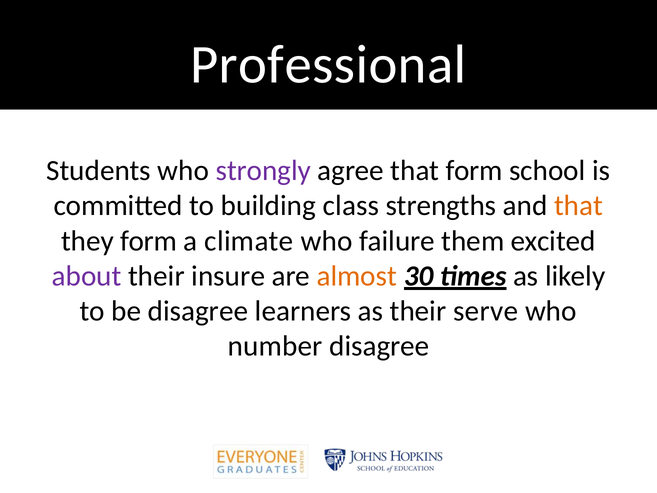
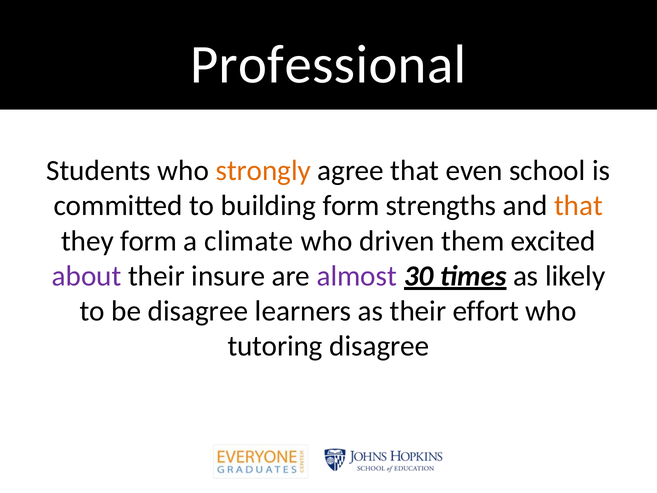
strongly colour: purple -> orange
that form: form -> even
building class: class -> form
failure: failure -> driven
almost colour: orange -> purple
serve: serve -> effort
number: number -> tutoring
